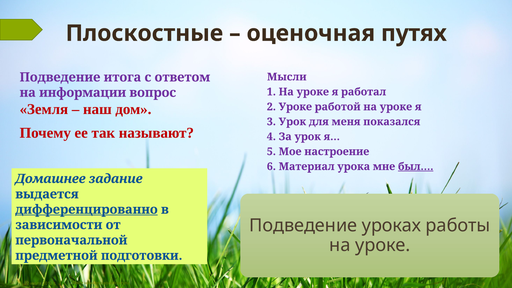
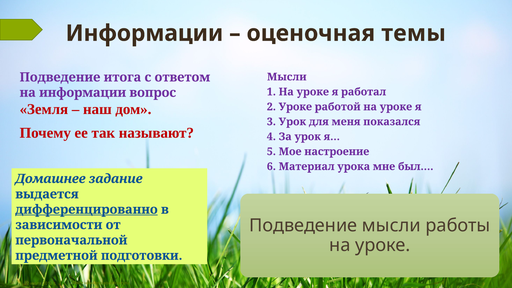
Плоскостные at (144, 33): Плоскостные -> Информации
путях: путях -> темы
был… underline: present -> none
Подведение уроках: уроках -> мысли
